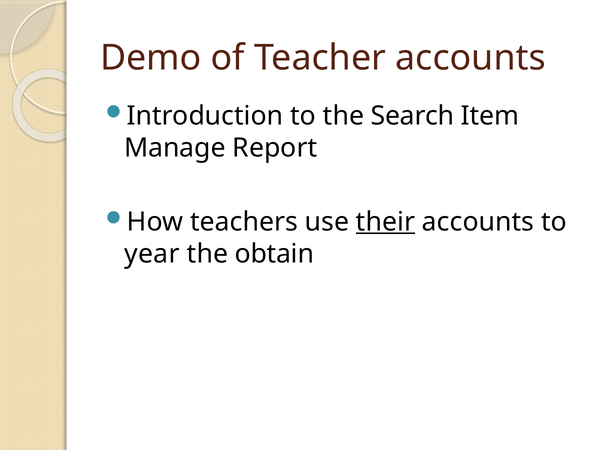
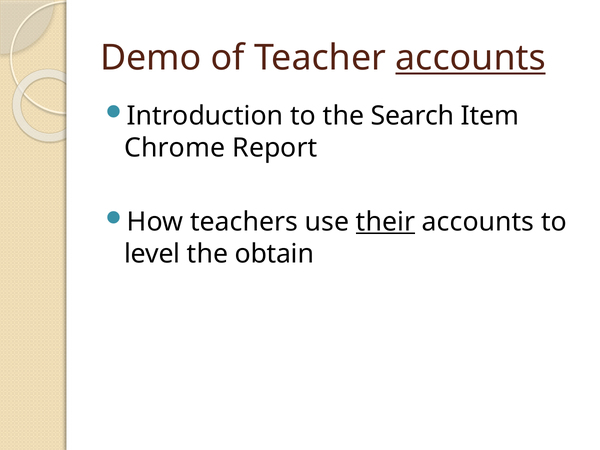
accounts at (471, 58) underline: none -> present
Manage: Manage -> Chrome
year: year -> level
